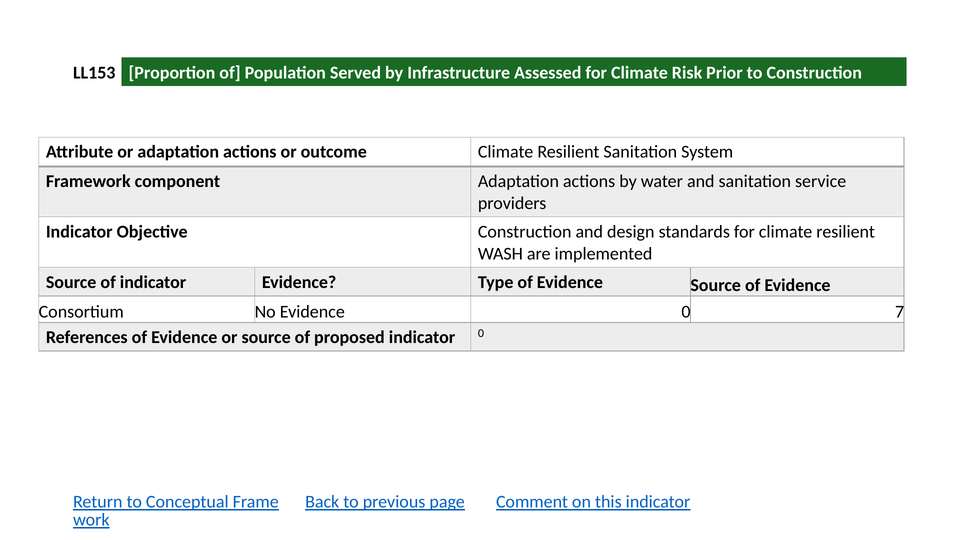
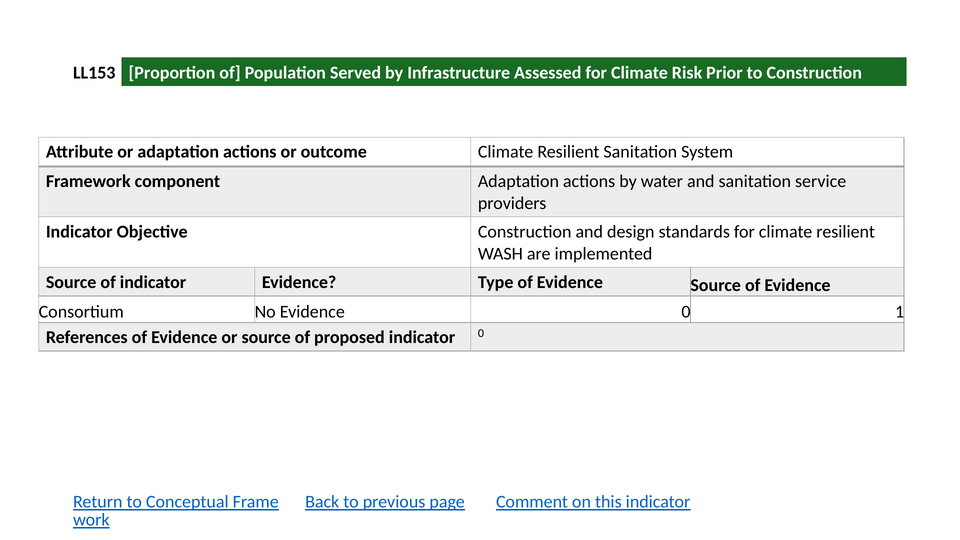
7: 7 -> 1
